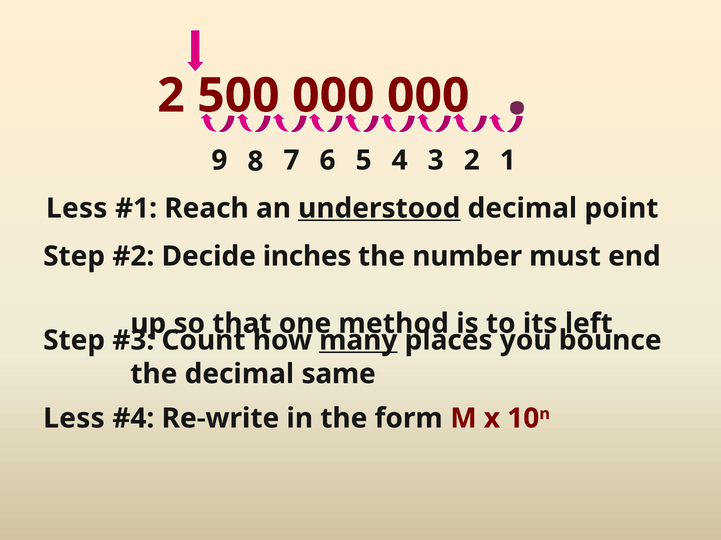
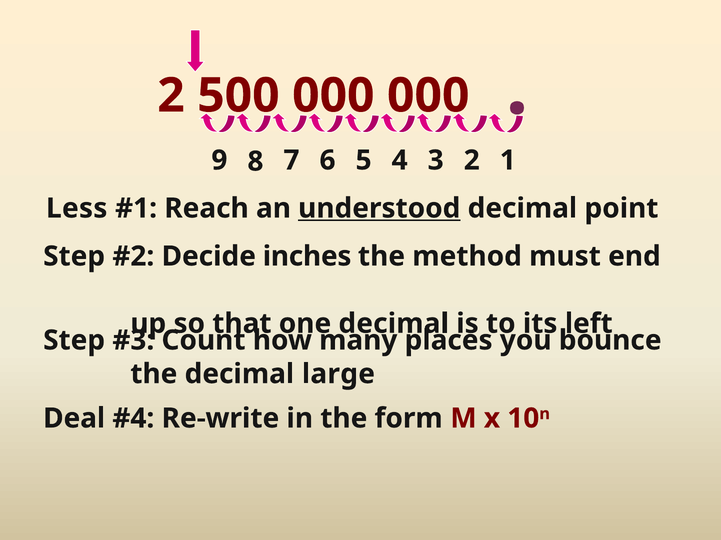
number: number -> method
one method: method -> decimal
many underline: present -> none
same: same -> large
Less at (74, 419): Less -> Deal
